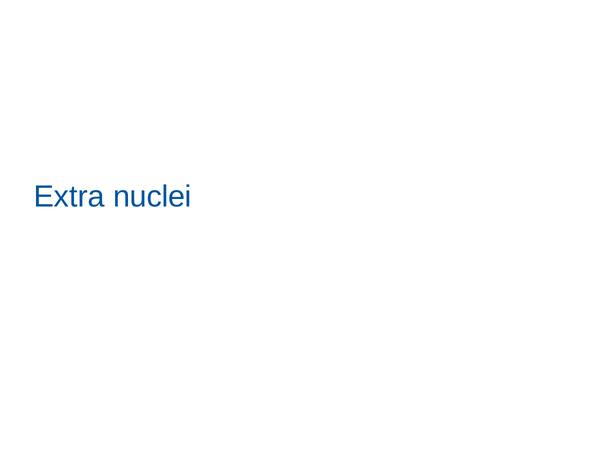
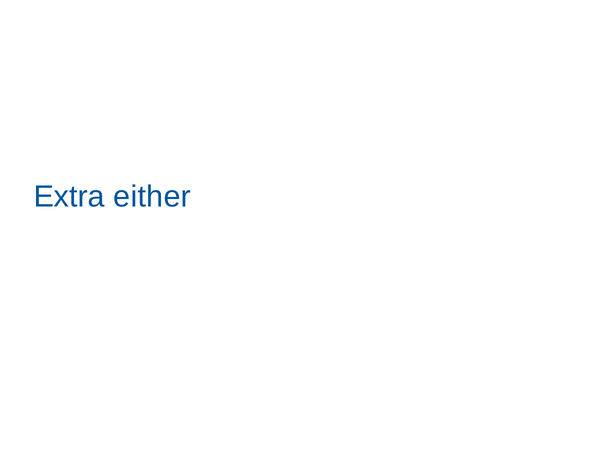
nuclei: nuclei -> either
